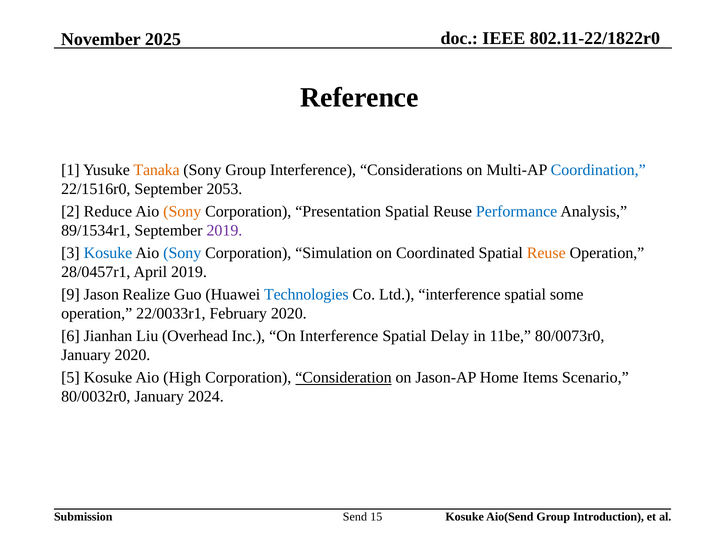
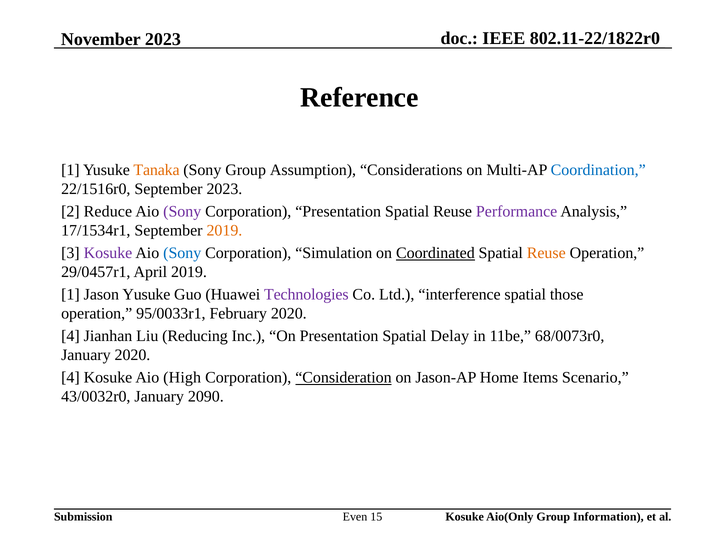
2025 at (163, 40): 2025 -> 2023
Group Interference: Interference -> Assumption
September 2053: 2053 -> 2023
Sony at (182, 212) colour: orange -> purple
Performance colour: blue -> purple
89/1534r1: 89/1534r1 -> 17/1534r1
2019 at (224, 231) colour: purple -> orange
Kosuke at (108, 253) colour: blue -> purple
Coordinated underline: none -> present
28/0457r1: 28/0457r1 -> 29/0457r1
9 at (70, 295): 9 -> 1
Jason Realize: Realize -> Yusuke
Technologies colour: blue -> purple
some: some -> those
22/0033r1: 22/0033r1 -> 95/0033r1
6 at (70, 336): 6 -> 4
Overhead: Overhead -> Reducing
On Interference: Interference -> Presentation
80/0073r0: 80/0073r0 -> 68/0073r0
5 at (70, 378): 5 -> 4
80/0032r0: 80/0032r0 -> 43/0032r0
2024: 2024 -> 2090
Send: Send -> Even
Aio(Send: Aio(Send -> Aio(Only
Introduction: Introduction -> Information
